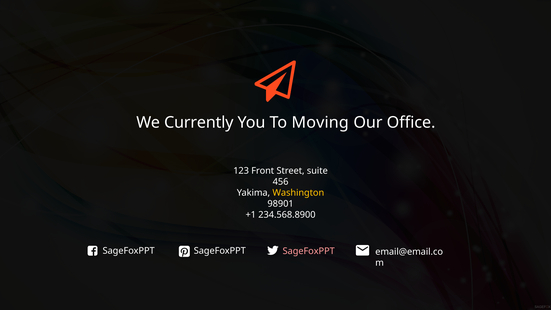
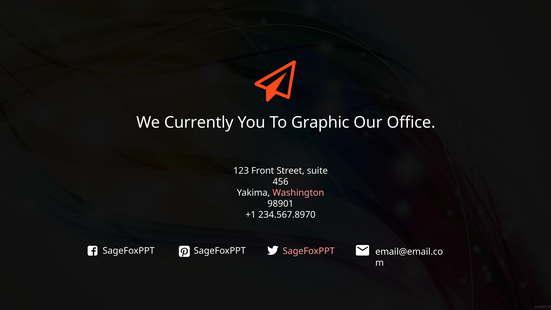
Moving: Moving -> Graphic
Washington colour: yellow -> pink
234.568.8900: 234.568.8900 -> 234.567.8970
